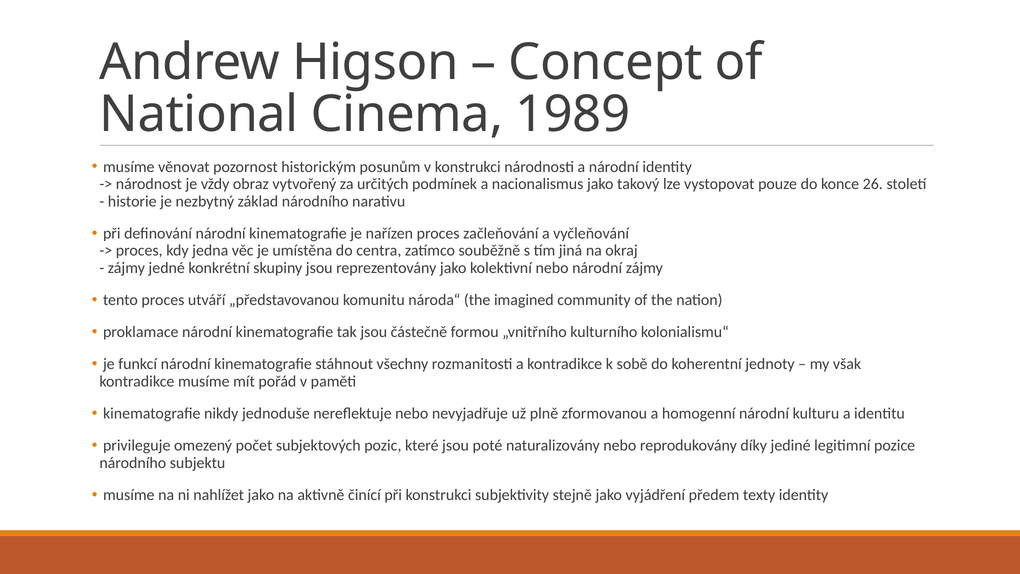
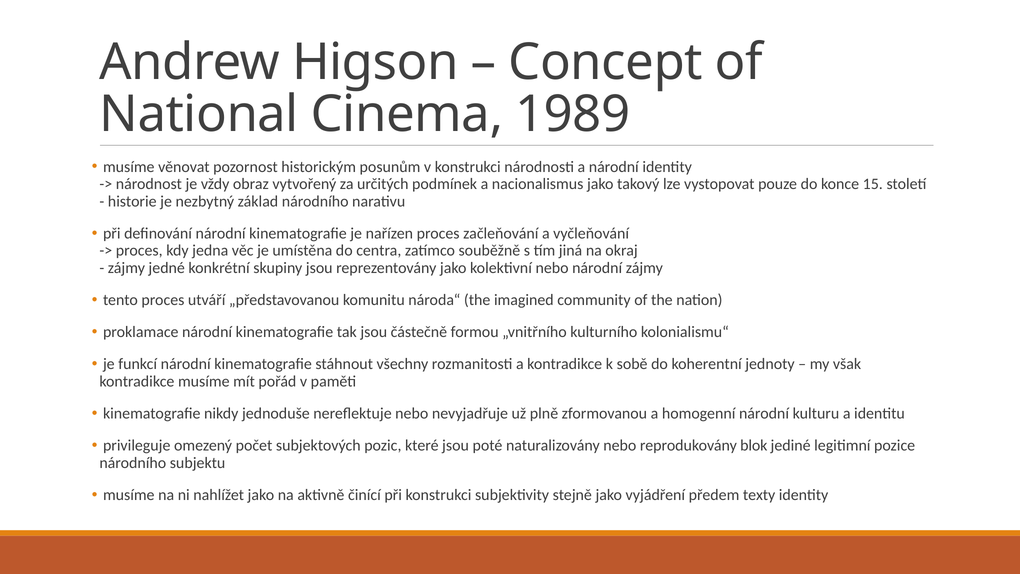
26: 26 -> 15
díky: díky -> blok
